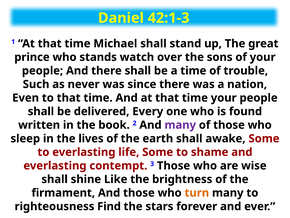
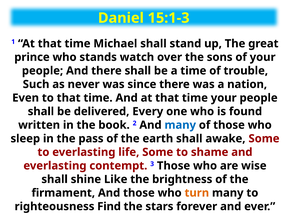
42:1-3: 42:1-3 -> 15:1-3
many at (180, 125) colour: purple -> blue
lives: lives -> pass
